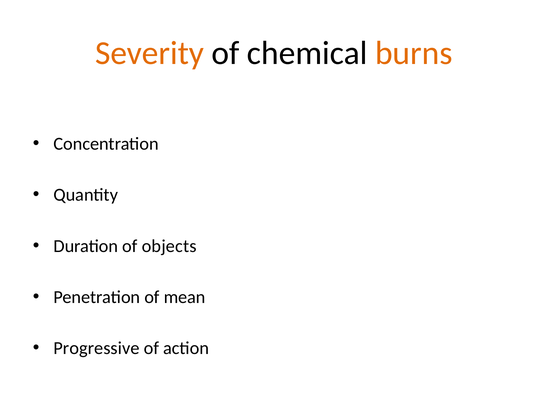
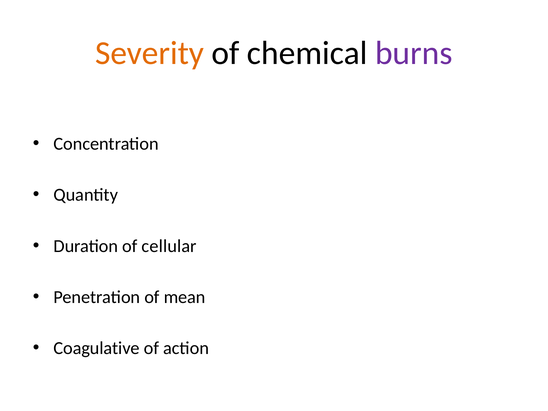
burns colour: orange -> purple
objects: objects -> cellular
Progressive: Progressive -> Coagulative
